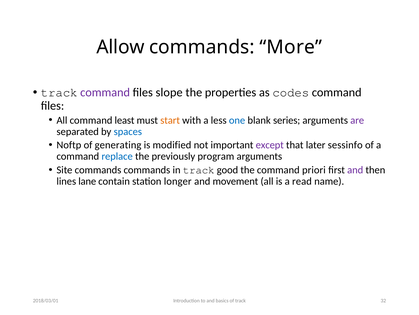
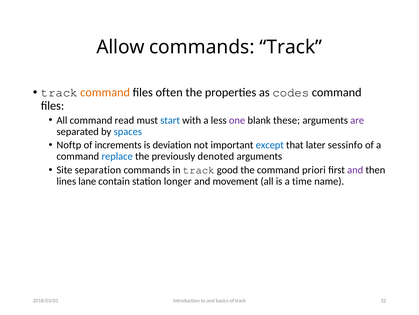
commands More: More -> Track
command at (105, 92) colour: purple -> orange
slope: slope -> often
least: least -> read
start colour: orange -> blue
one colour: blue -> purple
series: series -> these
generating: generating -> increments
modified: modified -> deviation
except colour: purple -> blue
program: program -> denoted
Site commands: commands -> separation
read: read -> time
